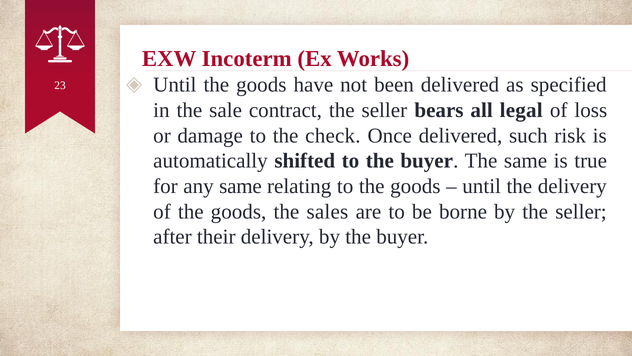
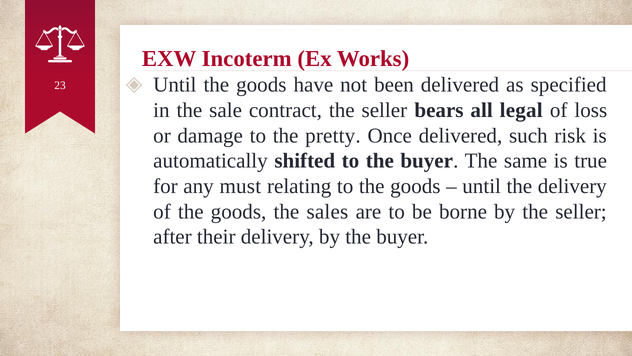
check: check -> pretty
any same: same -> must
